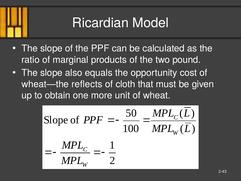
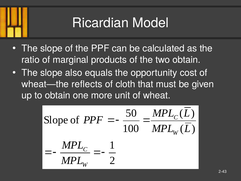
two pound: pound -> obtain
